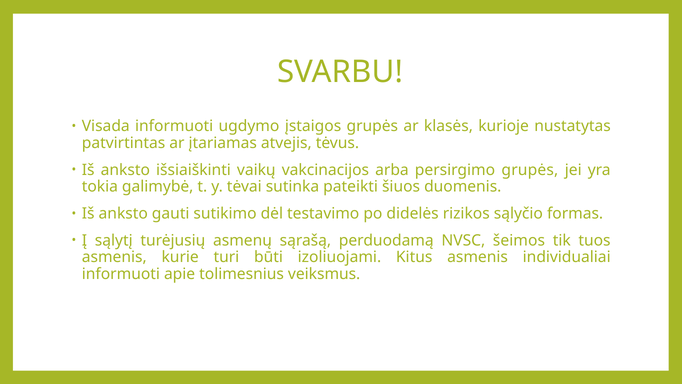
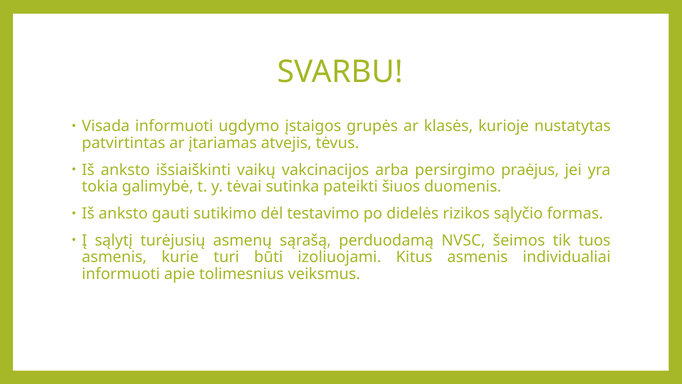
persirgimo grupės: grupės -> praėjus
